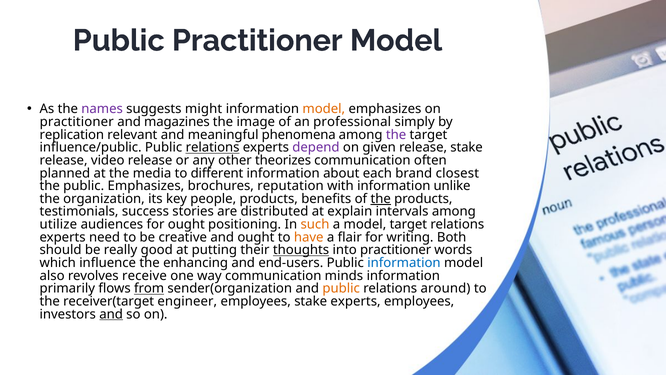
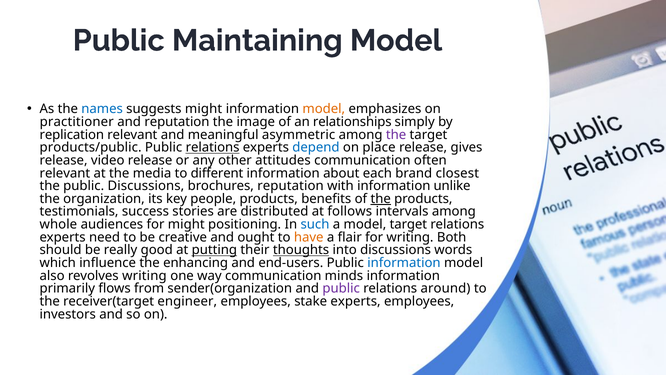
Public Practitioner: Practitioner -> Maintaining
names colour: purple -> blue
and magazines: magazines -> reputation
professional: professional -> relationships
phenomena: phenomena -> asymmetric
influence/public: influence/public -> products/public
depend colour: purple -> blue
given: given -> place
release stake: stake -> gives
theorizes: theorizes -> attitudes
planned at (65, 173): planned -> relevant
public Emphasizes: Emphasizes -> Discussions
explain: explain -> follows
utilize: utilize -> whole
for ought: ought -> might
such colour: orange -> blue
putting underline: none -> present
into practitioner: practitioner -> discussions
revolves receive: receive -> writing
from underline: present -> none
public at (341, 288) colour: orange -> purple
and at (111, 314) underline: present -> none
